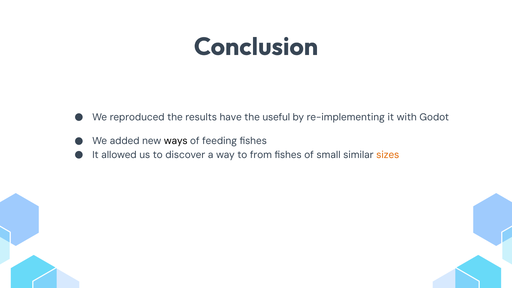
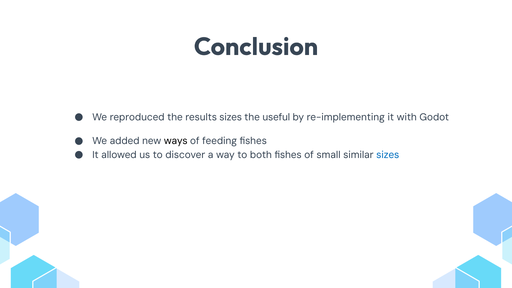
results have: have -> sizes
from: from -> both
sizes at (388, 155) colour: orange -> blue
